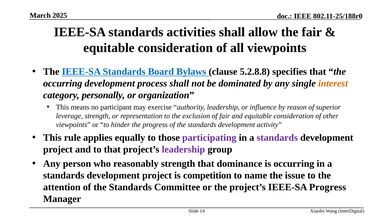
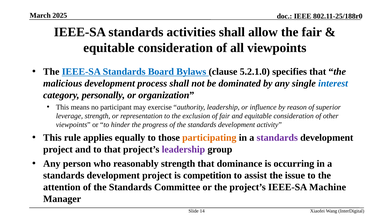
5.2.8.8: 5.2.8.8 -> 5.2.1.0
occurring at (63, 83): occurring -> malicious
interest colour: orange -> blue
participating colour: purple -> orange
name: name -> assist
IEEE-SA Progress: Progress -> Machine
